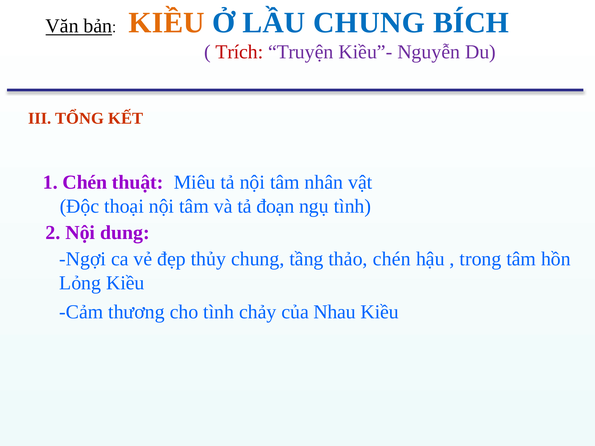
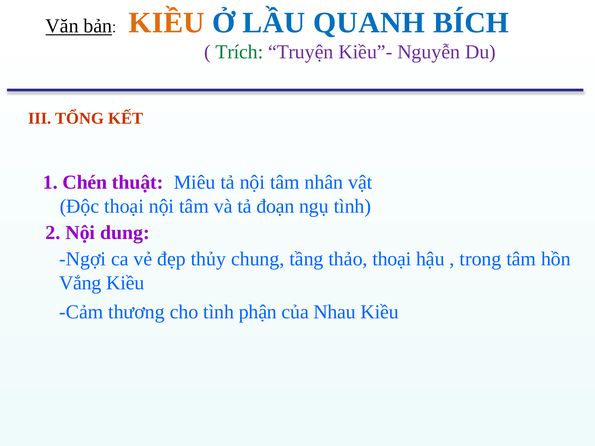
LẦU CHUNG: CHUNG -> QUANH
Trích colour: red -> green
thảo chén: chén -> thoại
Lỏng: Lỏng -> Vắng
chảy: chảy -> phận
